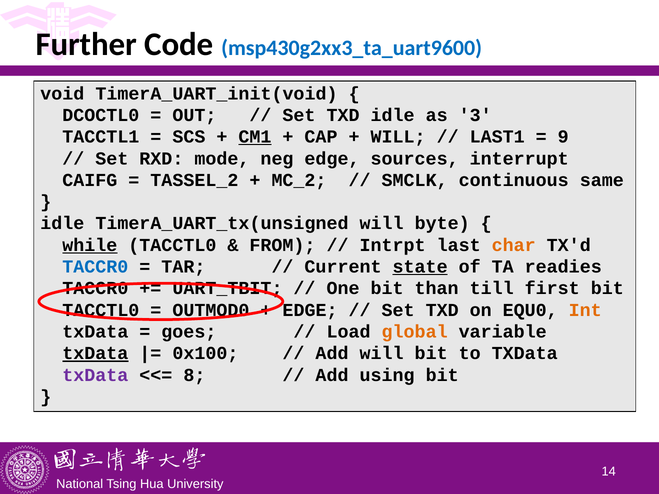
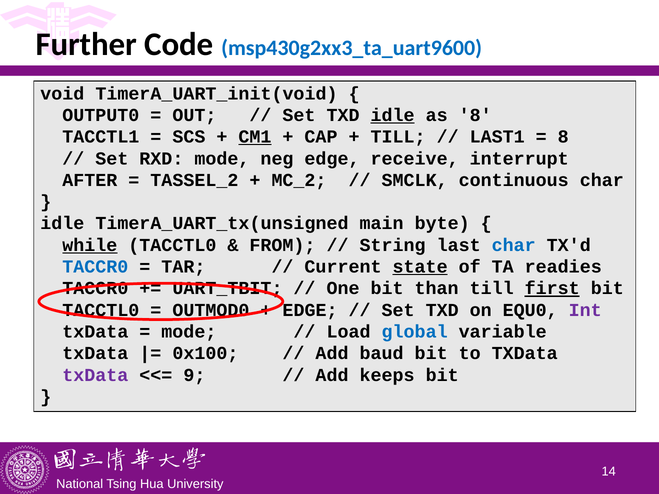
DCOCTL0: DCOCTL0 -> OUTPUT0
idle at (393, 115) underline: none -> present
as 3: 3 -> 8
WILL at (398, 137): WILL -> TILL
9 at (563, 137): 9 -> 8
sources: sources -> receive
CAIFG: CAIFG -> AFTER
continuous same: same -> char
will at (382, 224): will -> main
Intrpt: Intrpt -> String
char at (514, 245) colour: orange -> blue
first underline: none -> present
Int colour: orange -> purple
goes at (189, 332): goes -> mode
global colour: orange -> blue
txData at (95, 354) underline: present -> none
Add will: will -> baud
8: 8 -> 9
using: using -> keeps
